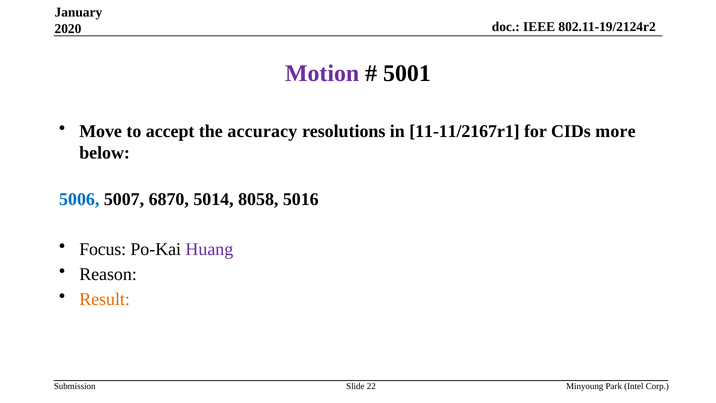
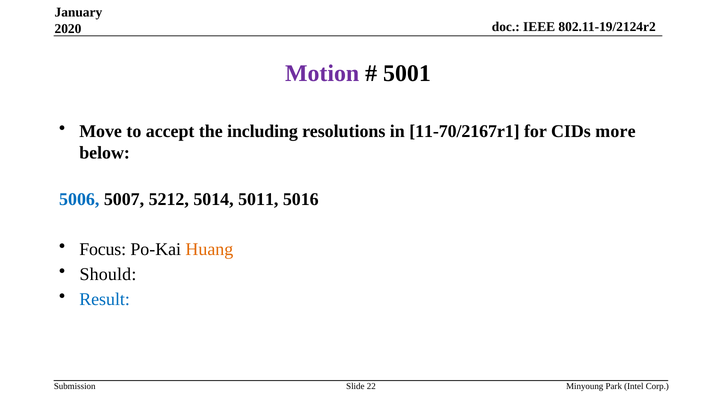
accuracy: accuracy -> including
11-11/2167r1: 11-11/2167r1 -> 11-70/2167r1
6870: 6870 -> 5212
8058: 8058 -> 5011
Huang colour: purple -> orange
Reason: Reason -> Should
Result colour: orange -> blue
